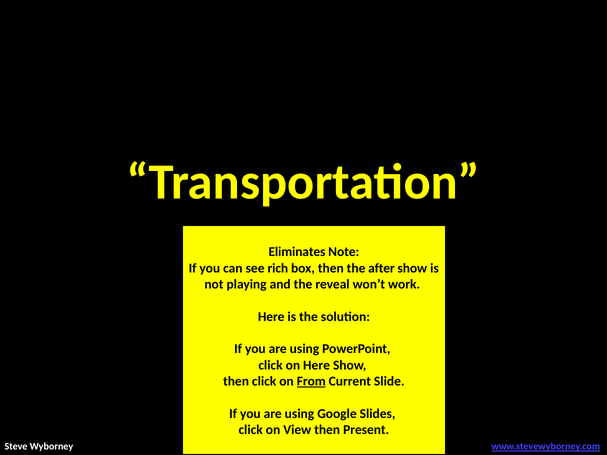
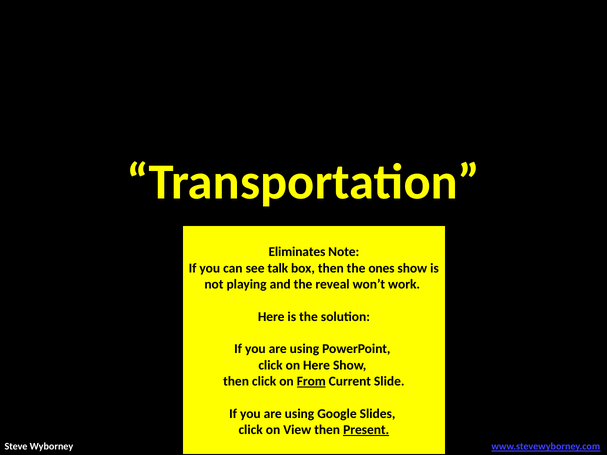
rich: rich -> talk
after: after -> ones
Present underline: none -> present
